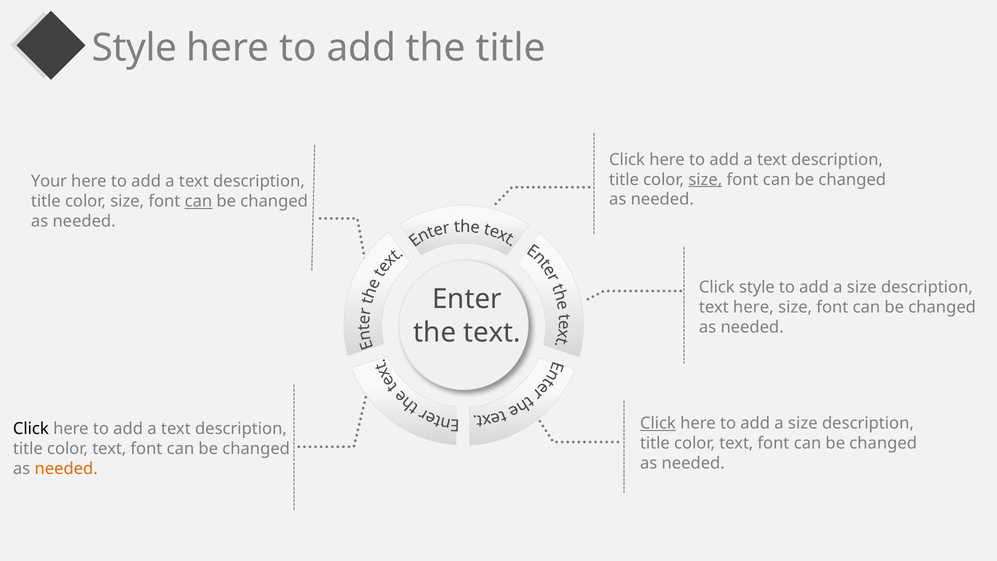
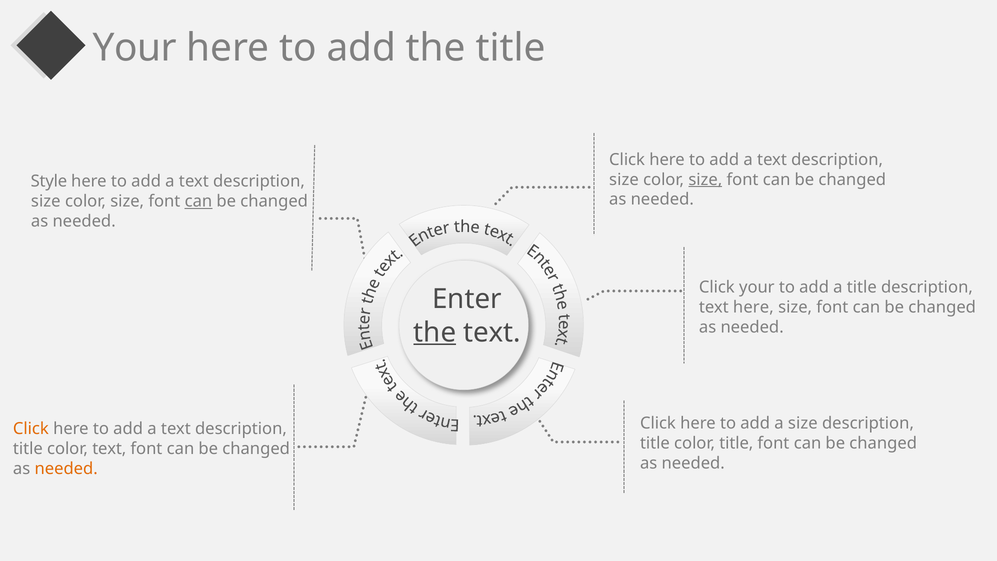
Style at (135, 48): Style -> Your
title at (624, 179): title -> size
Your: Your -> Style
title at (46, 201): title -> size
Click style: style -> your
size at (862, 287): size -> title
the at (435, 332) underline: none -> present
Click at (658, 423) underline: present -> none
Click at (31, 429) colour: black -> orange
text at (736, 443): text -> title
